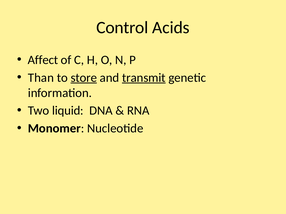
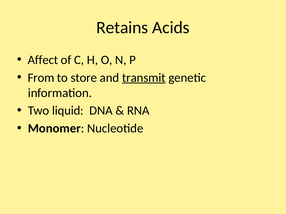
Control: Control -> Retains
Than: Than -> From
store underline: present -> none
